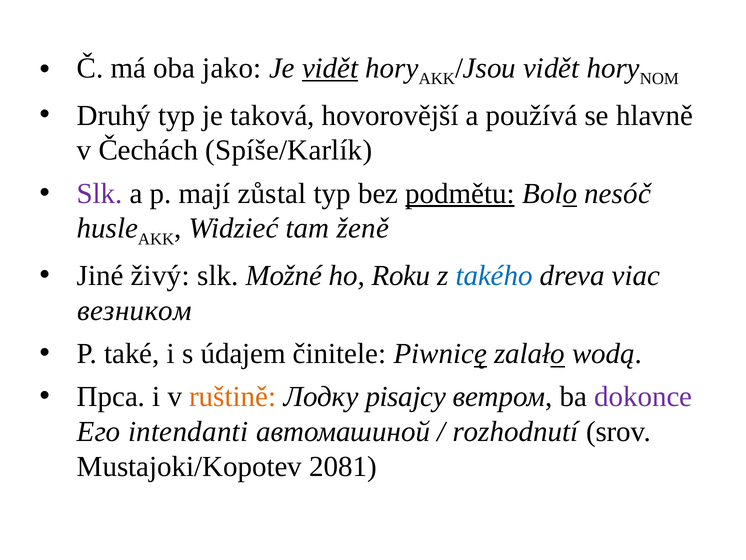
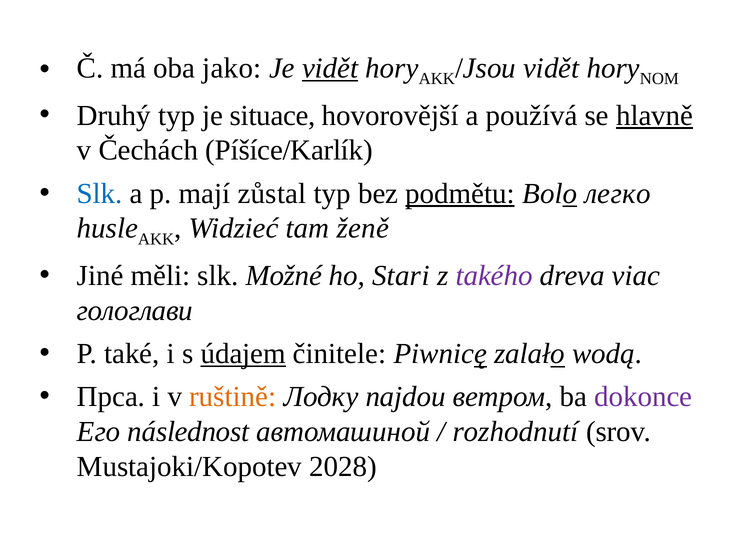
taková: taková -> situace
hlavně underline: none -> present
Spíše/Karlík: Spíše/Karlík -> Píšíce/Karlík
Slk at (100, 193) colour: purple -> blue
nesóč: nesóč -> легко
živý: živý -> měli
Roku: Roku -> Stari
takého colour: blue -> purple
везником: везником -> гологлави
údajem underline: none -> present
pisajcy: pisajcy -> najdou
intendanti: intendanti -> následnost
2081: 2081 -> 2028
